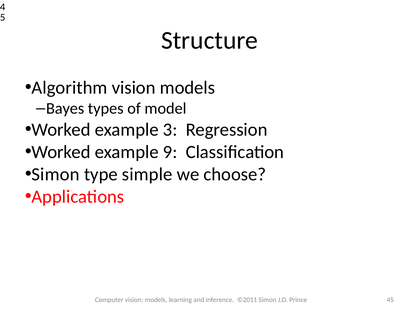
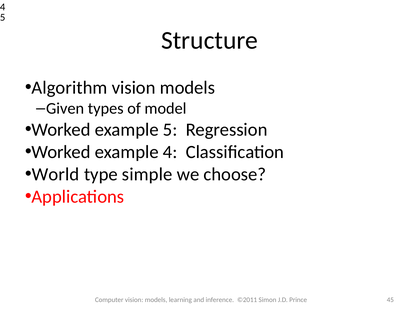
Bayes: Bayes -> Given
example 3: 3 -> 5
example 9: 9 -> 4
Simon at (56, 174): Simon -> World
